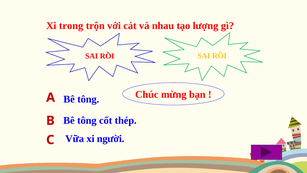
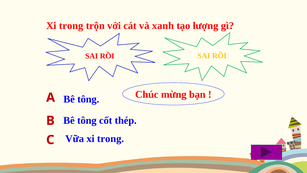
nhau: nhau -> xanh
Vữa xi người: người -> trong
